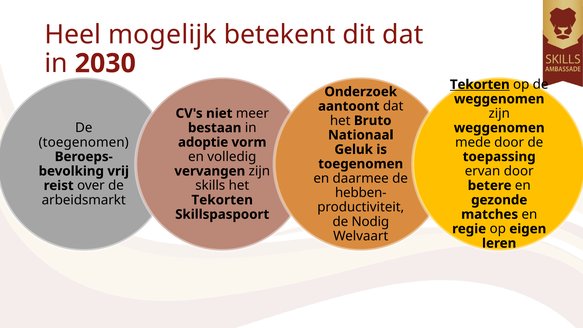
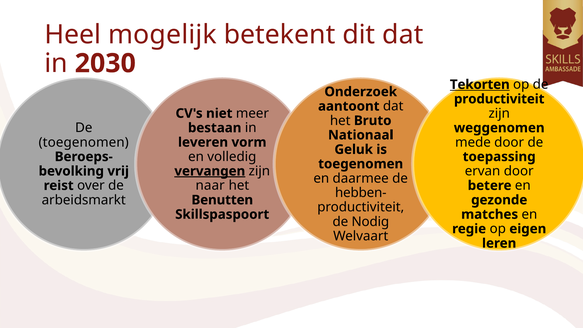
weggenomen at (499, 99): weggenomen -> productiviteit
adoptie: adoptie -> leveren
vervangen underline: none -> present
skills: skills -> naar
Tekorten at (222, 200): Tekorten -> Benutten
